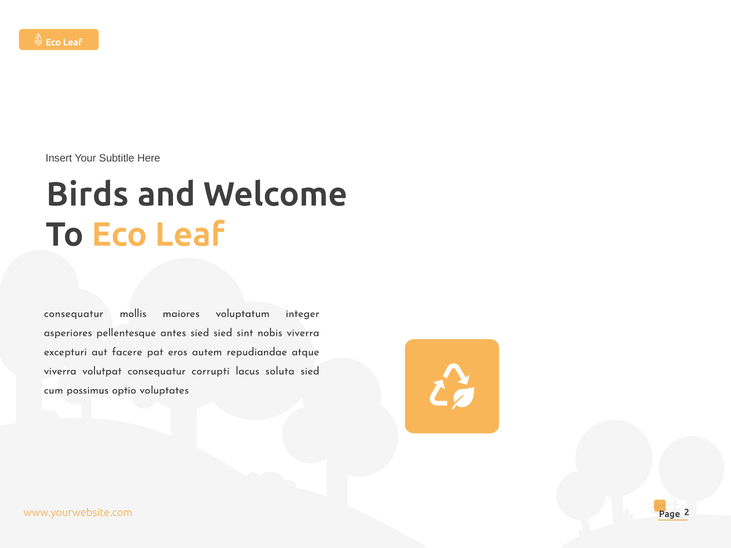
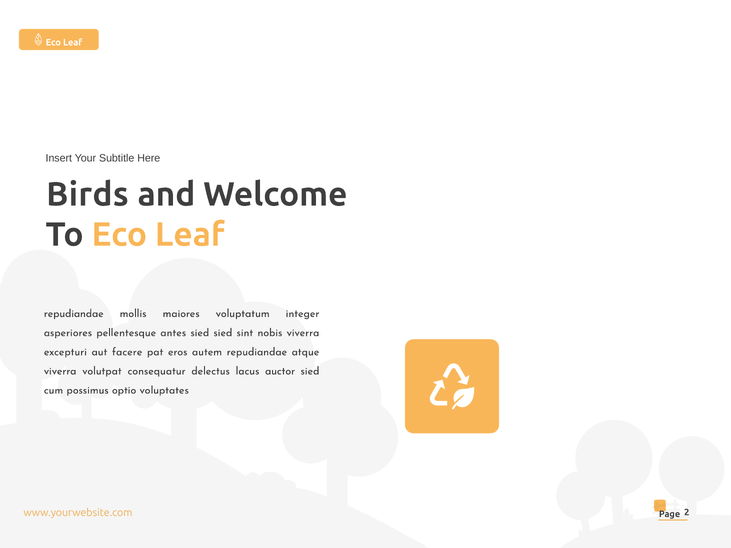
consequatur at (74, 314): consequatur -> repudiandae
corrupti: corrupti -> delectus
soluta: soluta -> auctor
